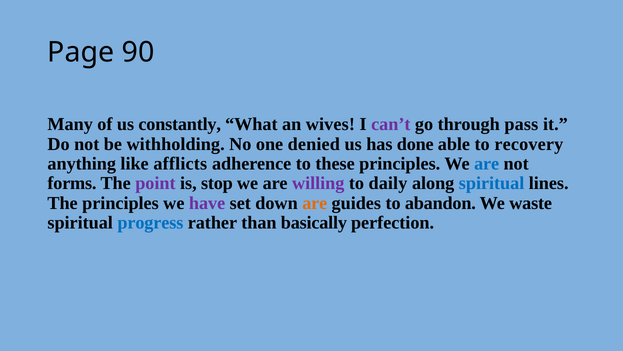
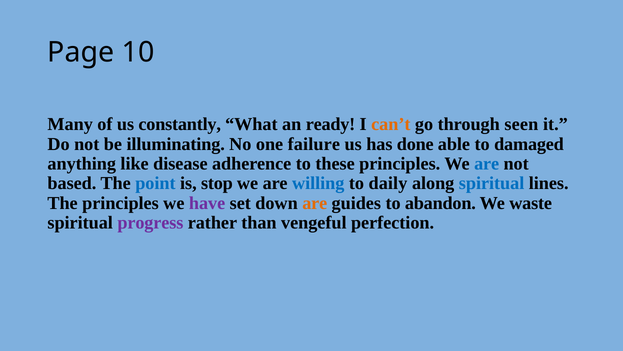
90: 90 -> 10
wives: wives -> ready
can’t colour: purple -> orange
pass: pass -> seen
withholding: withholding -> illuminating
denied: denied -> failure
recovery: recovery -> damaged
afflicts: afflicts -> disease
forms: forms -> based
point colour: purple -> blue
willing colour: purple -> blue
progress colour: blue -> purple
basically: basically -> vengeful
